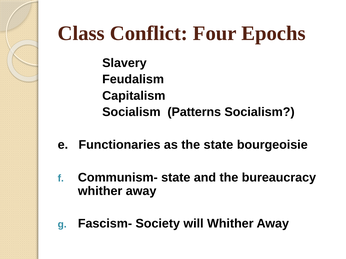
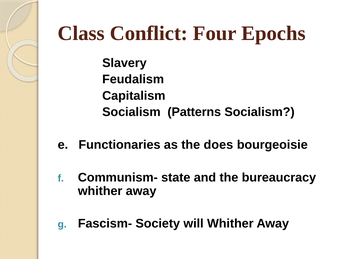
the state: state -> does
